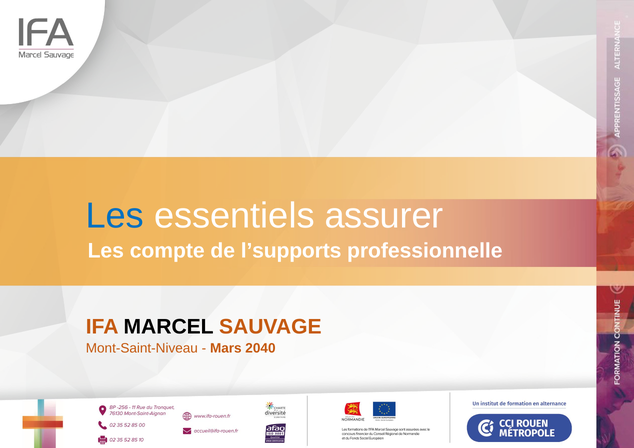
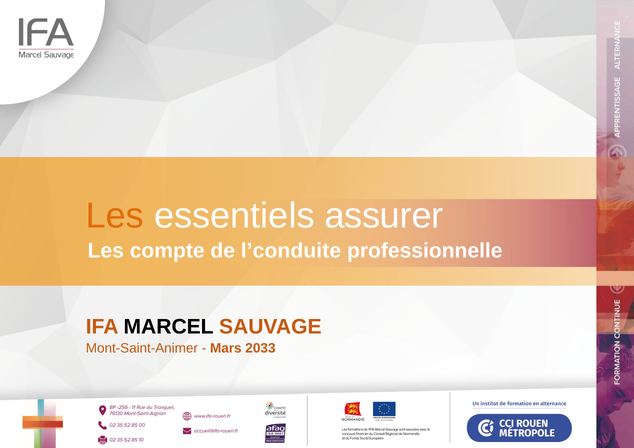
Les at (115, 216) colour: blue -> orange
l’supports: l’supports -> l’conduite
Mont-Saint-Niveau: Mont-Saint-Niveau -> Mont-Saint-Animer
2040: 2040 -> 2033
